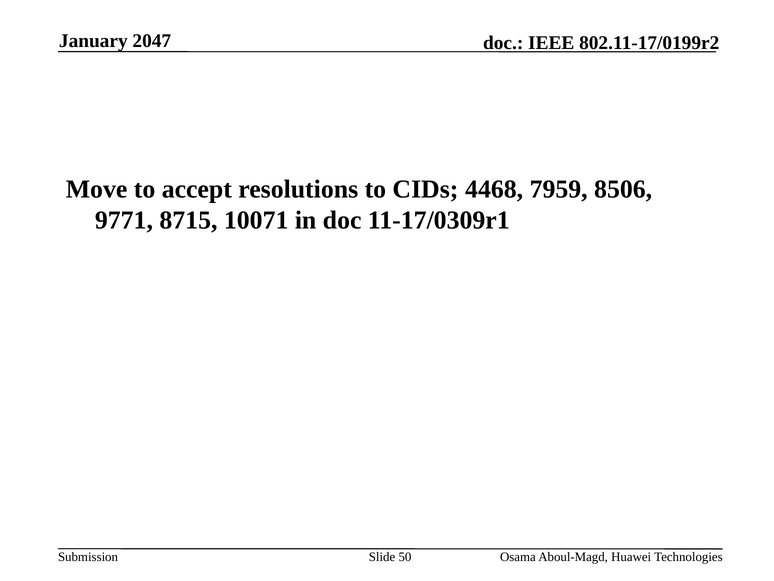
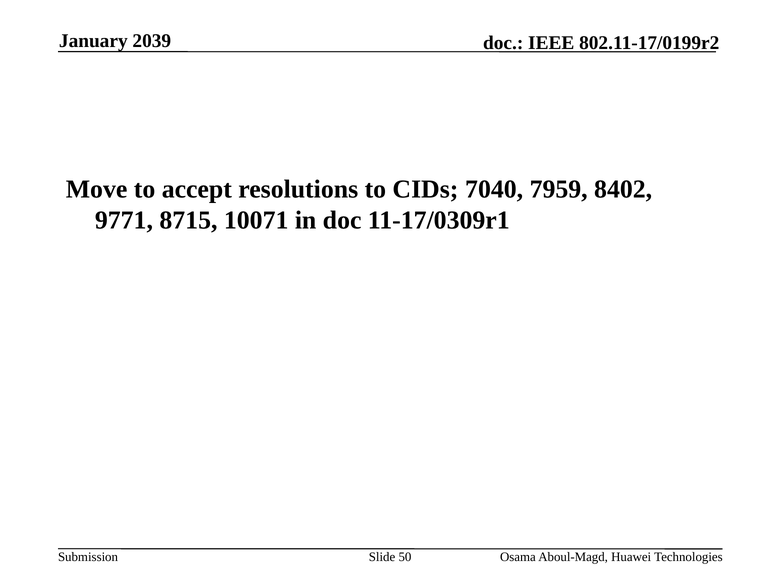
2047: 2047 -> 2039
4468: 4468 -> 7040
8506: 8506 -> 8402
